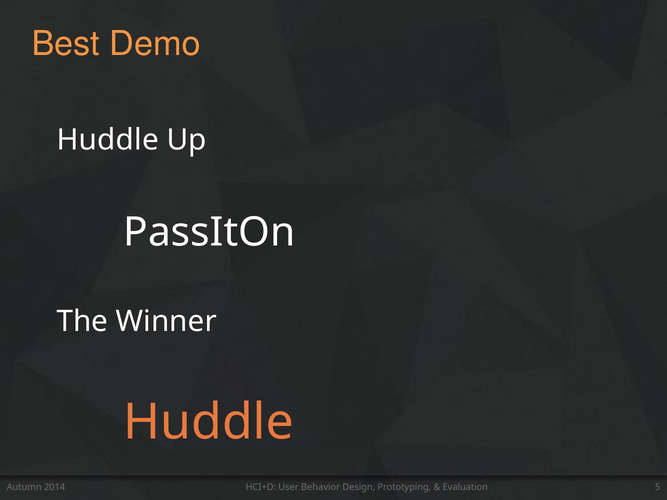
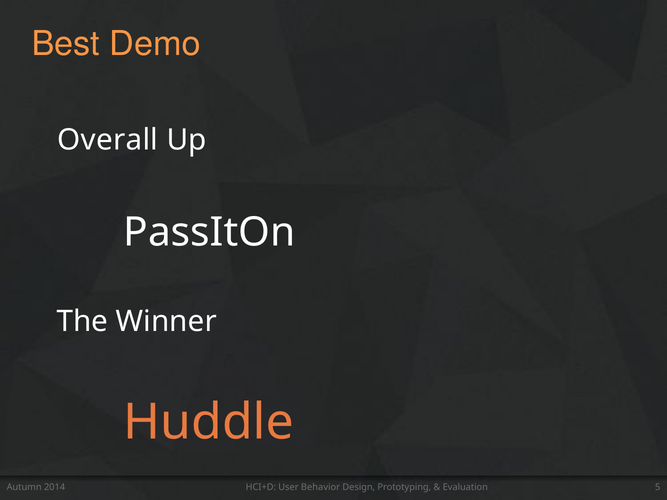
Huddle at (108, 140): Huddle -> Overall
